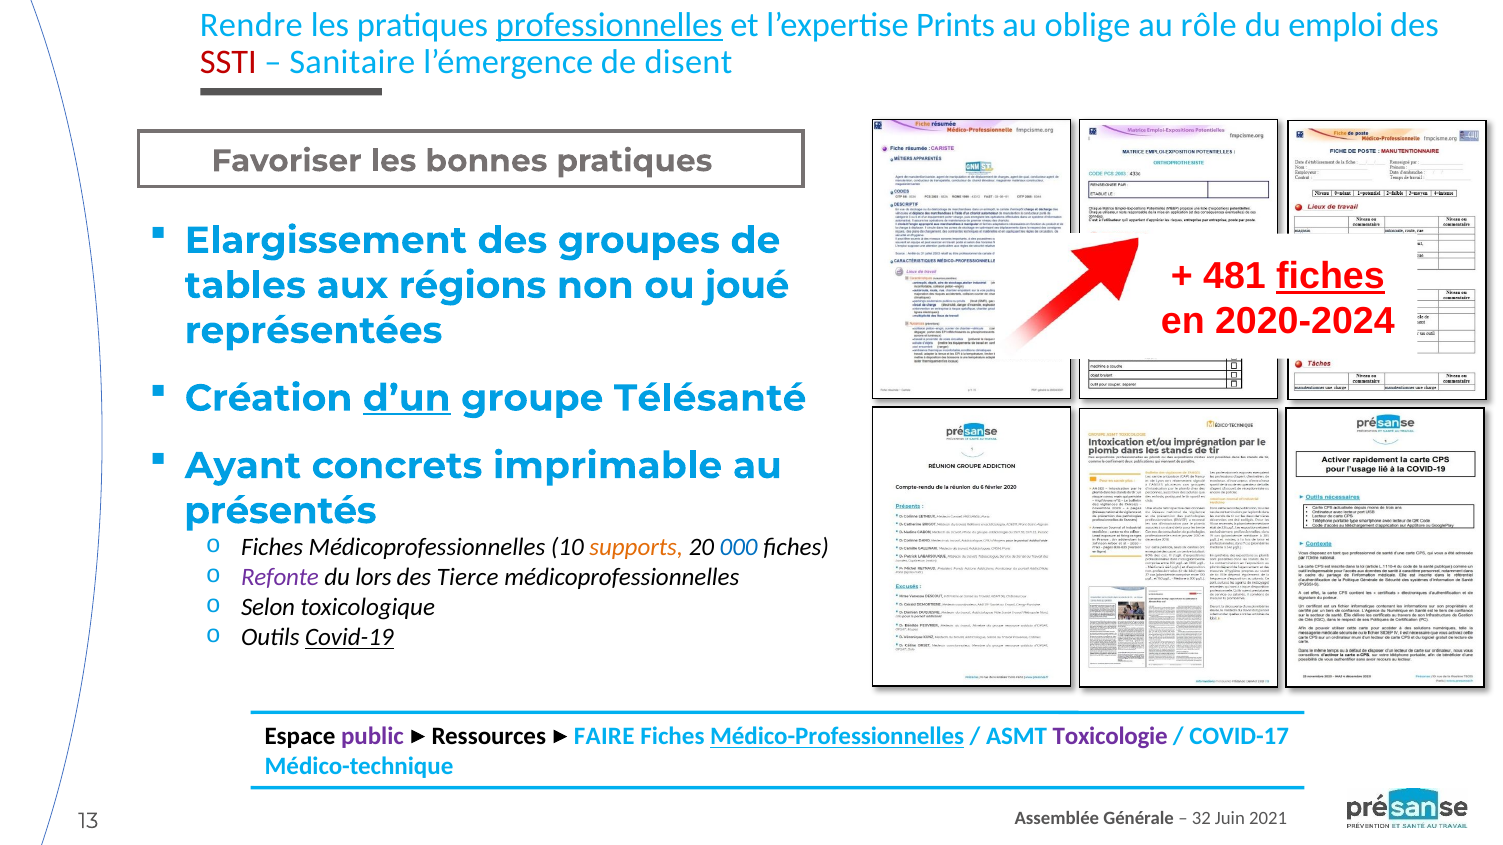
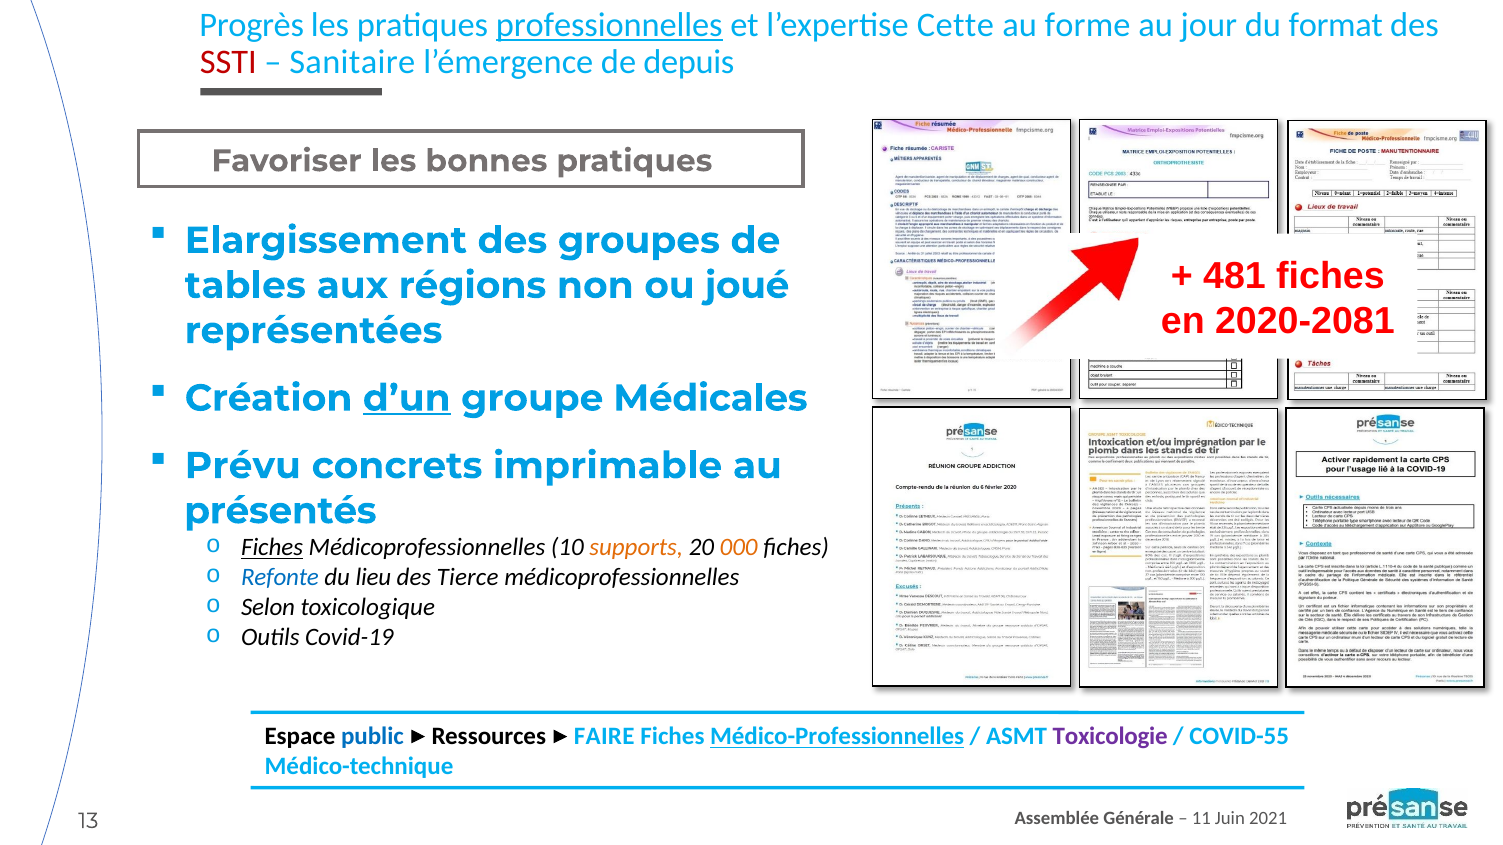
Rendre: Rendre -> Progrès
Prints: Prints -> Cette
oblige: oblige -> forme
rôle: rôle -> jour
emploi: emploi -> format
disent: disent -> depuis
fiches at (1331, 276) underline: present -> none
2020-2024: 2020-2024 -> 2020-2081
Télésanté: Télésanté -> Médicales
Ayant: Ayant -> Prévu
Fiches at (272, 548) underline: none -> present
000 colour: blue -> orange
Refonte colour: purple -> blue
lors: lors -> lieu
Covid-19 underline: present -> none
public colour: purple -> blue
COVID-17: COVID-17 -> COVID-55
32: 32 -> 11
